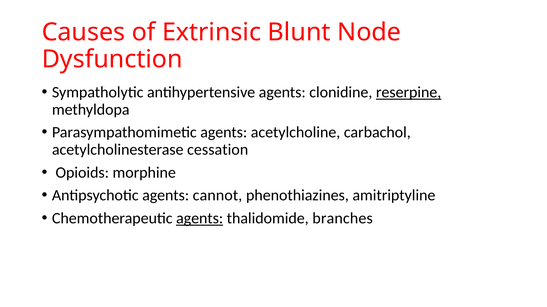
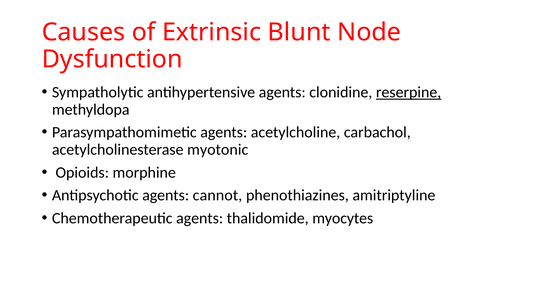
cessation: cessation -> myotonic
agents at (200, 219) underline: present -> none
branches: branches -> myocytes
